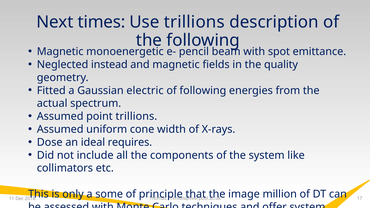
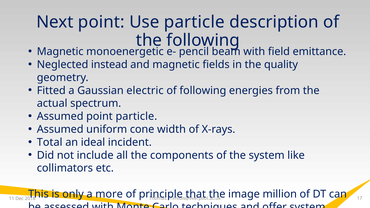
Next times: times -> point
Use trillions: trillions -> particle
spot: spot -> field
point trillions: trillions -> particle
Dose: Dose -> Total
requires: requires -> incident
some: some -> more
